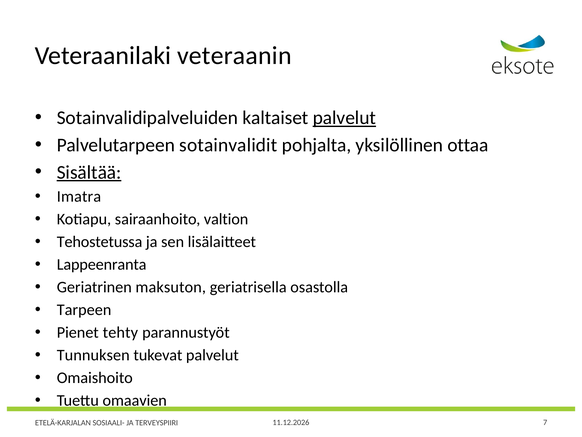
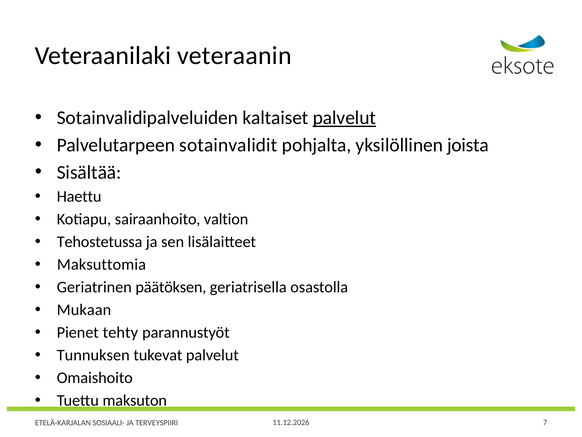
ottaa: ottaa -> joista
Sisältää underline: present -> none
Imatra: Imatra -> Haettu
Lappeenranta: Lappeenranta -> Maksuttomia
maksuton: maksuton -> päätöksen
Tarpeen: Tarpeen -> Mukaan
omaavien: omaavien -> maksuton
